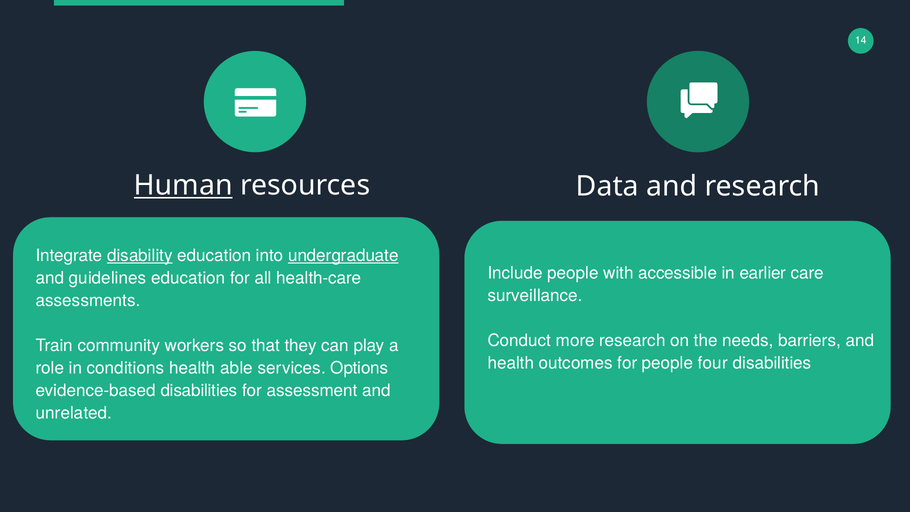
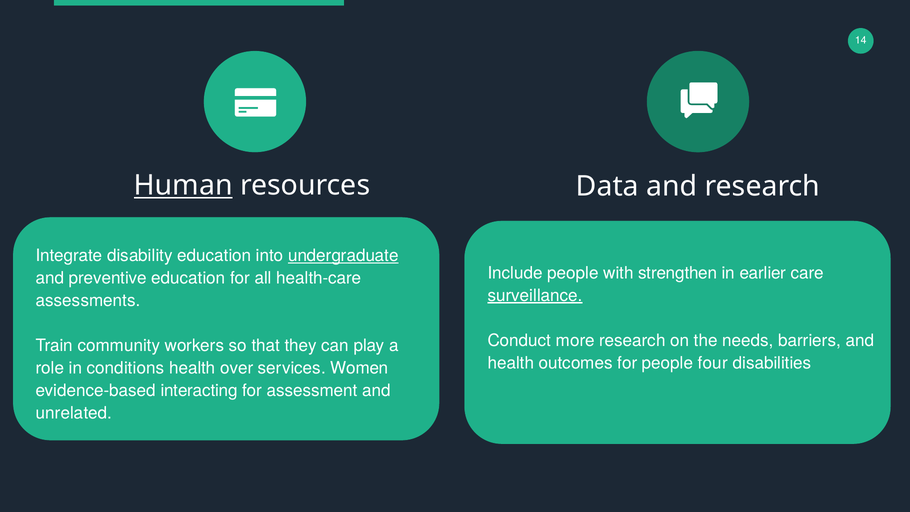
disability underline: present -> none
accessible: accessible -> strengthen
guidelines: guidelines -> preventive
surveillance underline: none -> present
able: able -> over
Options: Options -> Women
evidence-based disabilities: disabilities -> interacting
